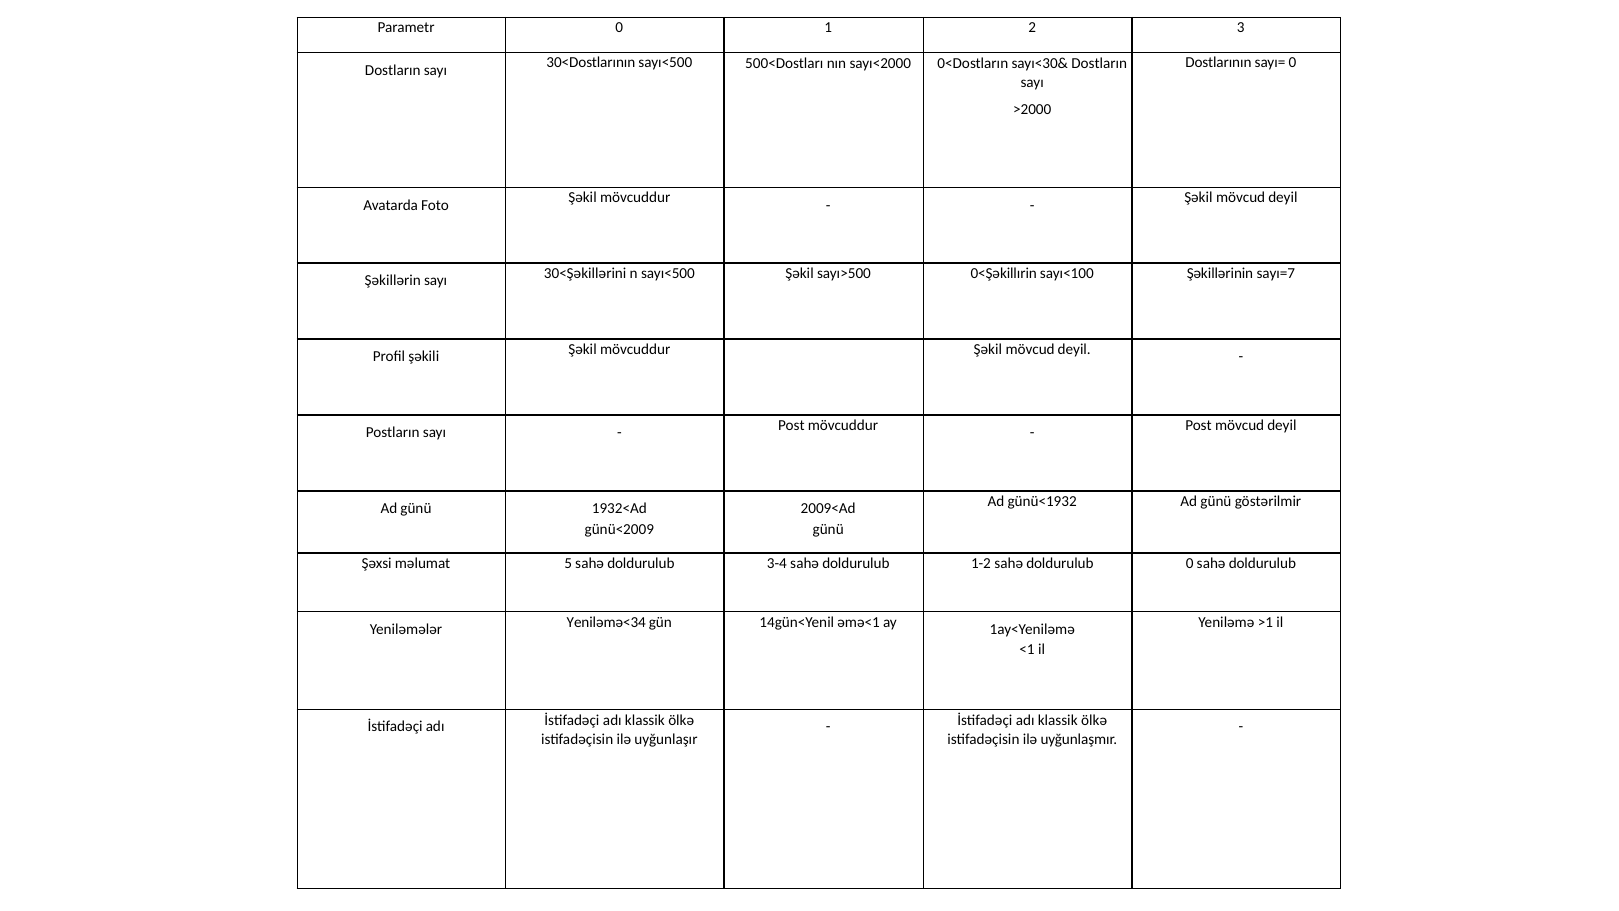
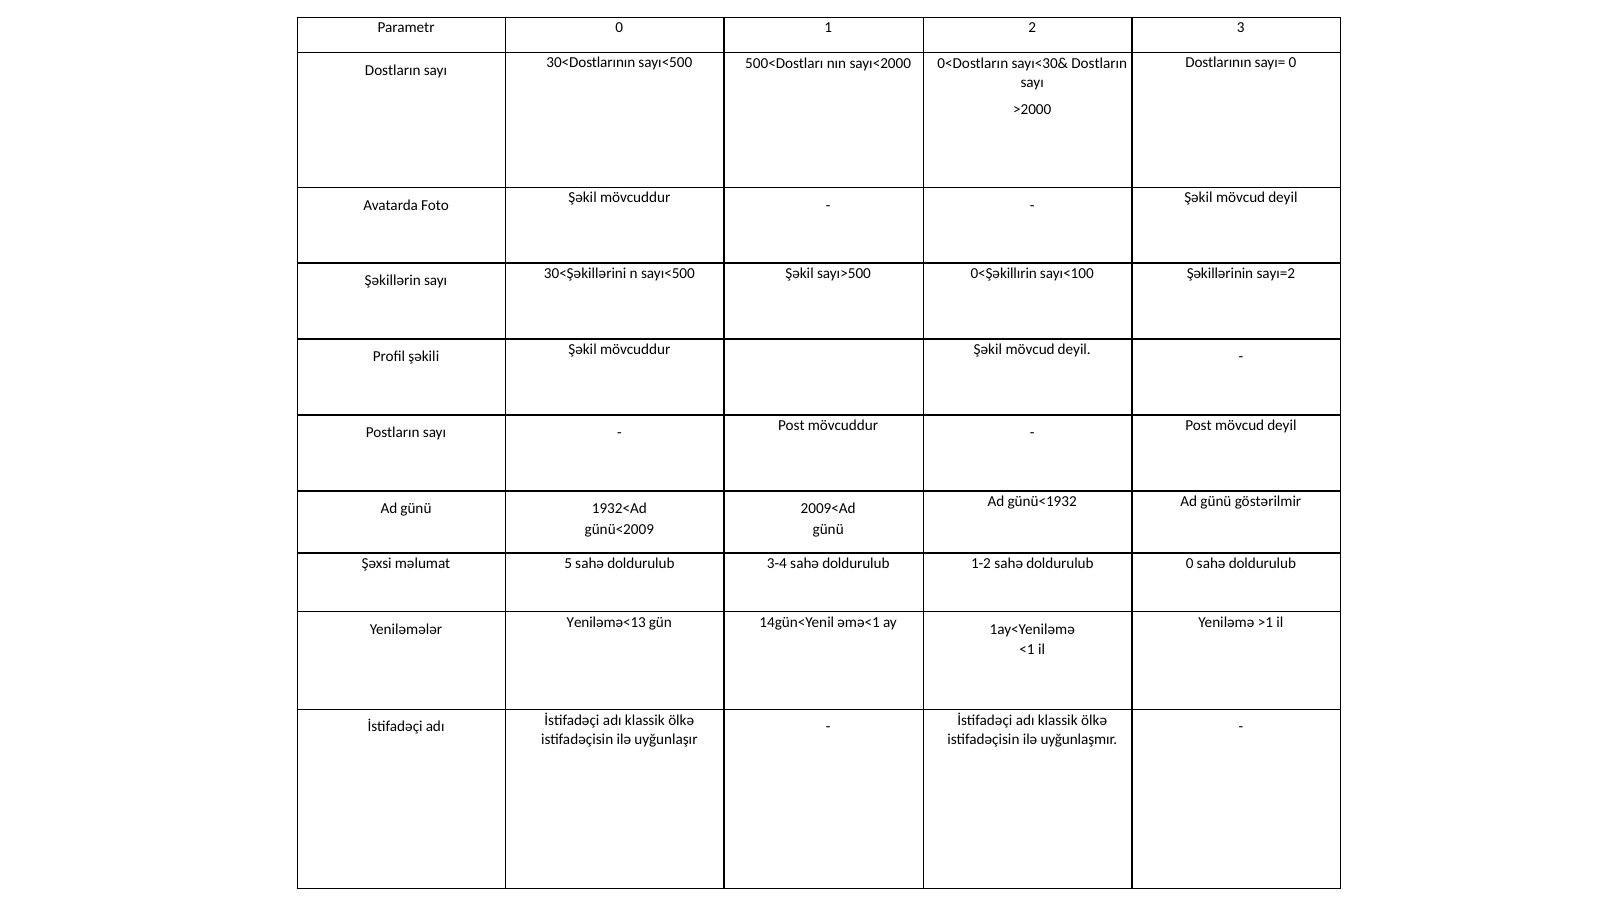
sayı=7: sayı=7 -> sayı=2
Yeniləmə<34: Yeniləmə<34 -> Yeniləmə<13
